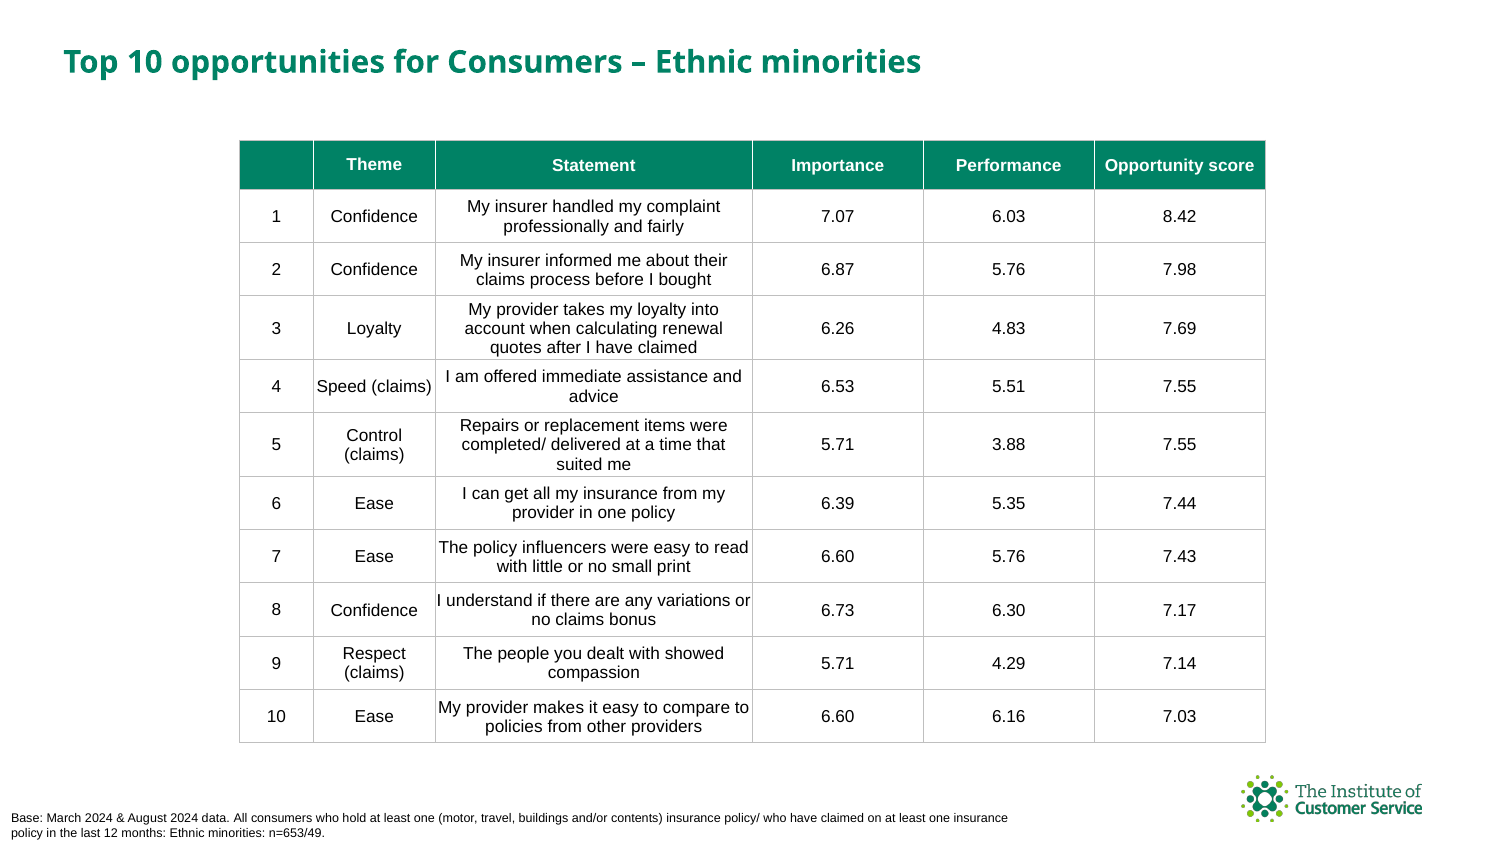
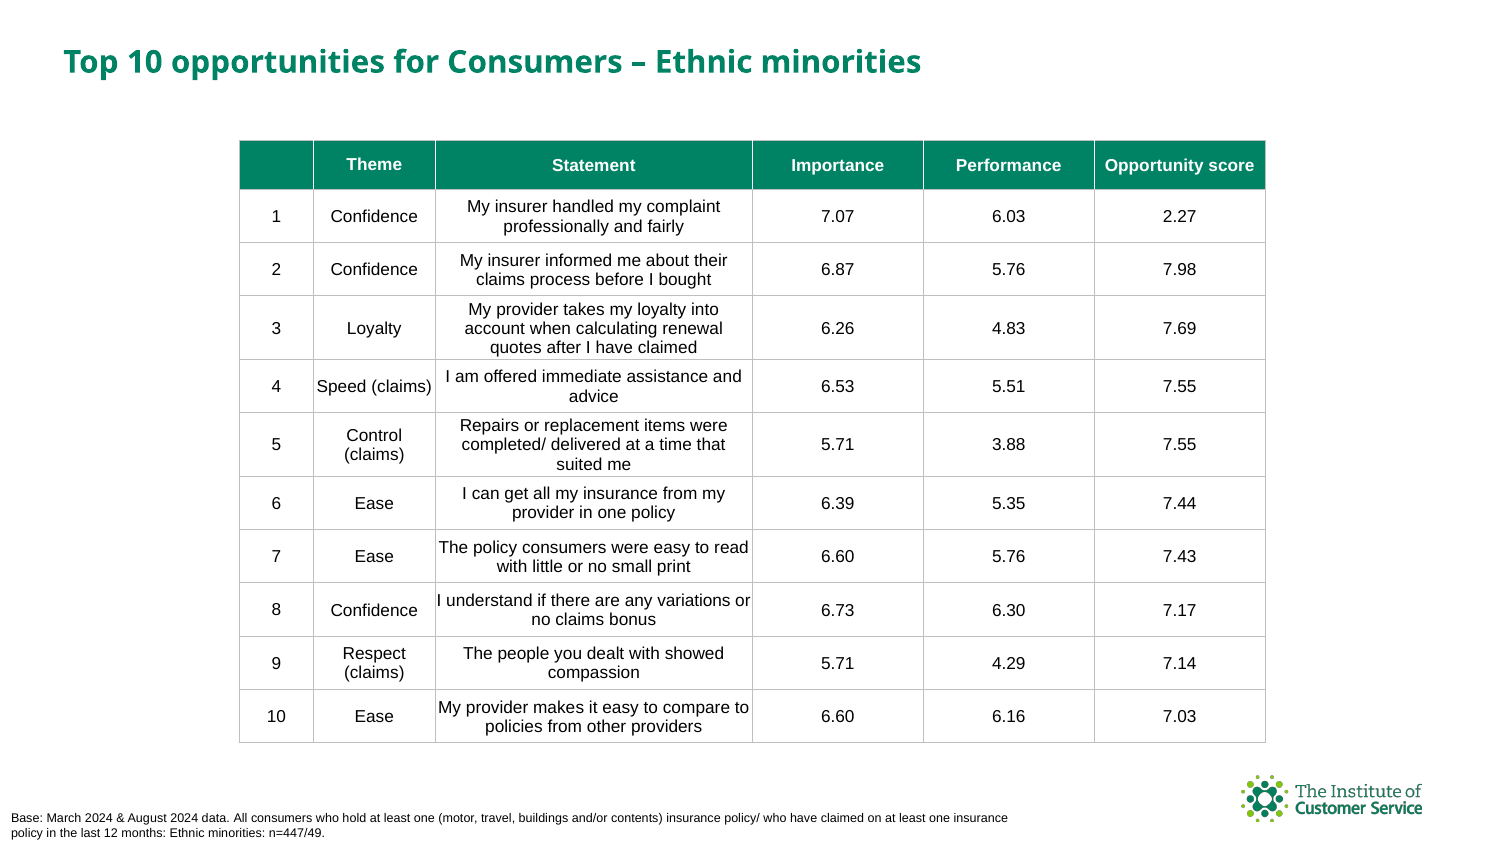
8.42: 8.42 -> 2.27
policy influencers: influencers -> consumers
n=653/49: n=653/49 -> n=447/49
